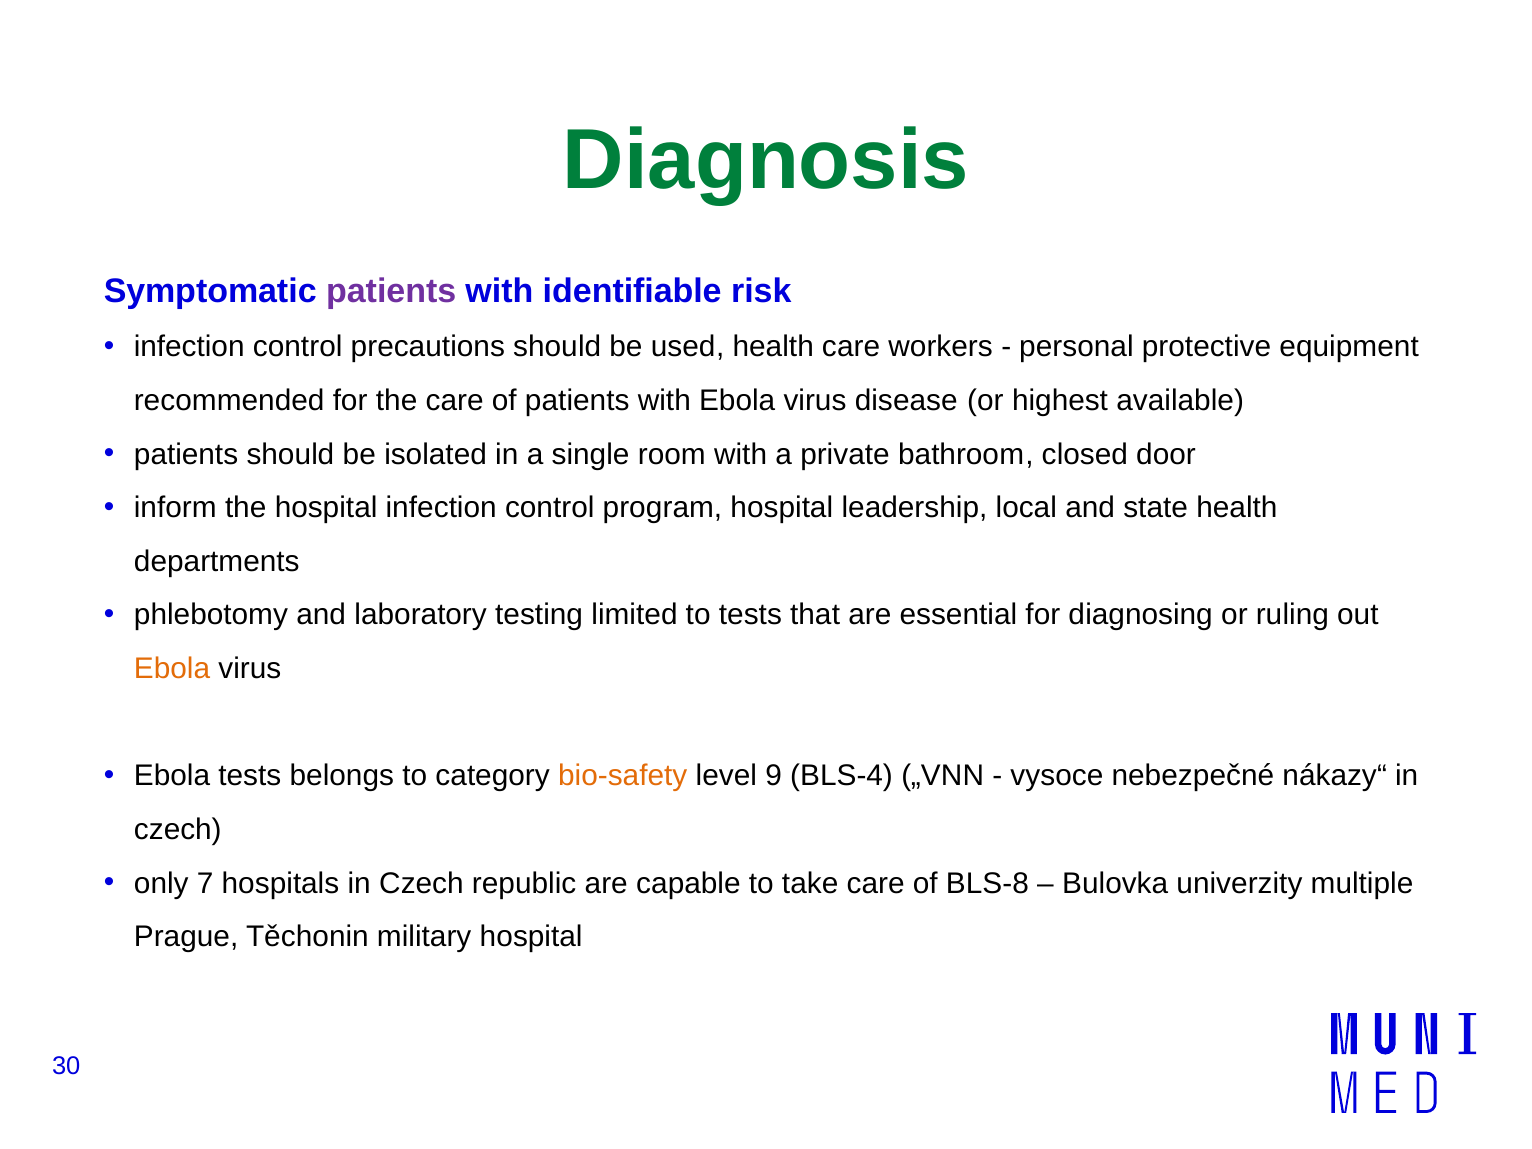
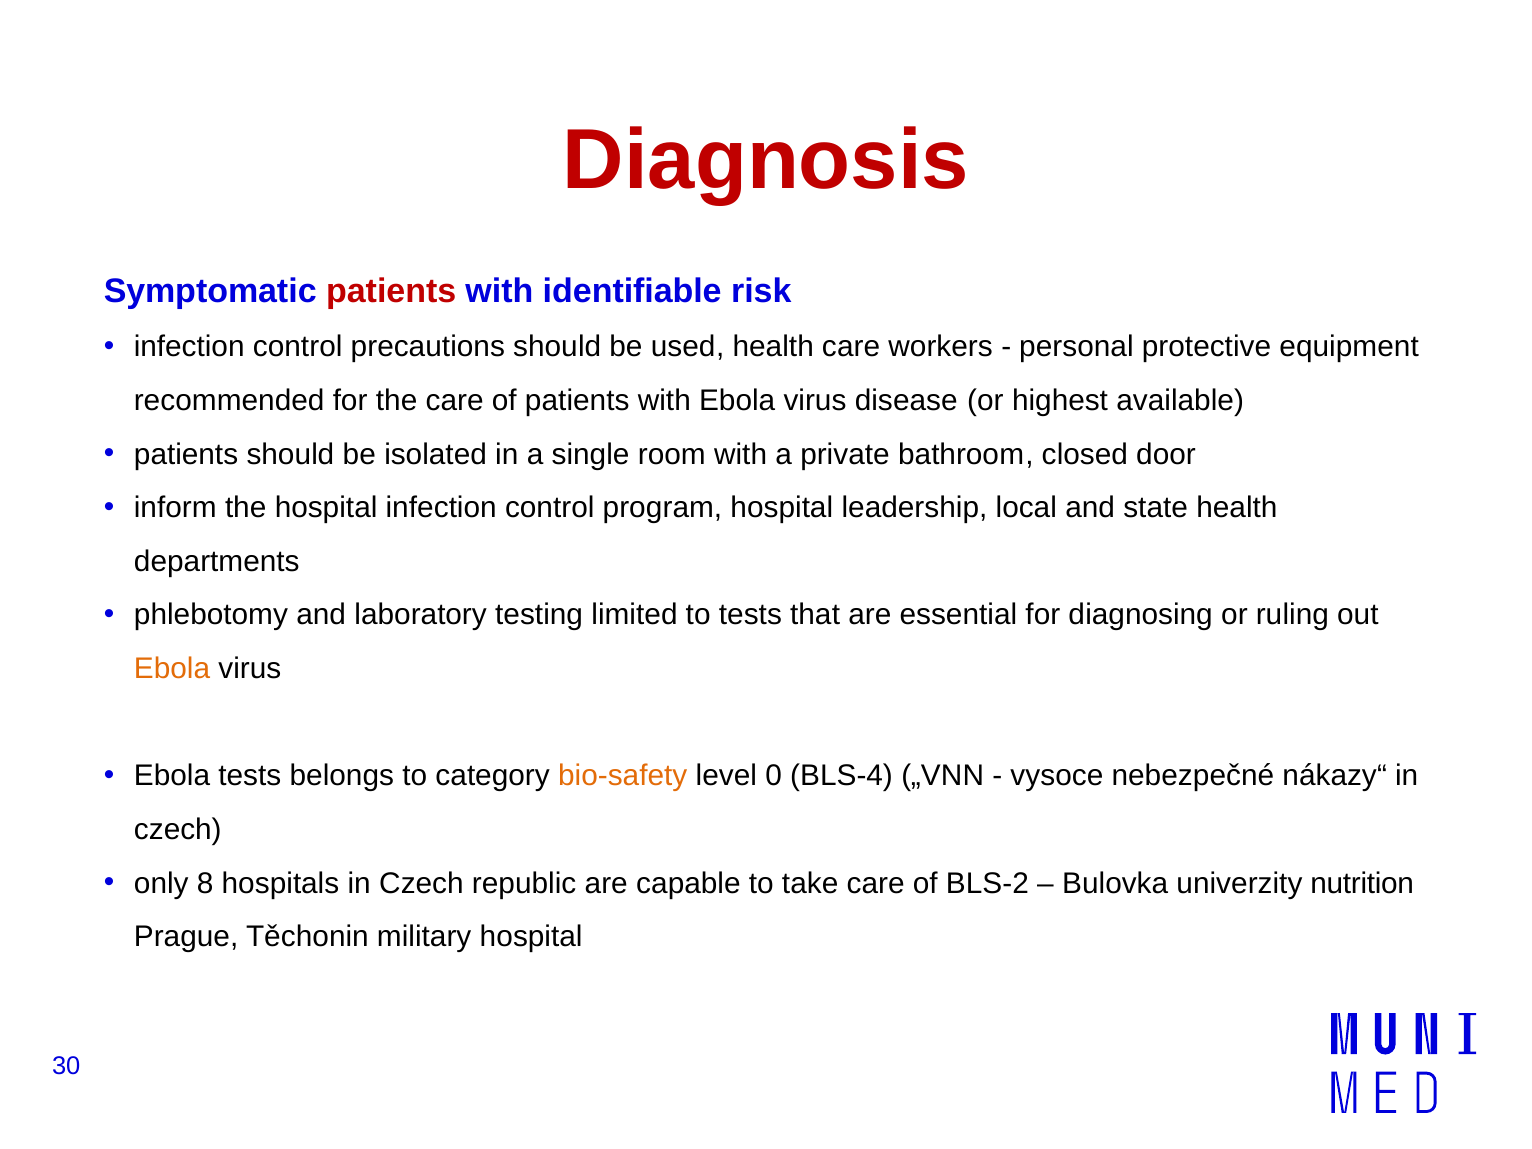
Diagnosis colour: green -> red
patients at (391, 291) colour: purple -> red
9: 9 -> 0
7: 7 -> 8
BLS-8: BLS-8 -> BLS-2
multiple: multiple -> nutrition
